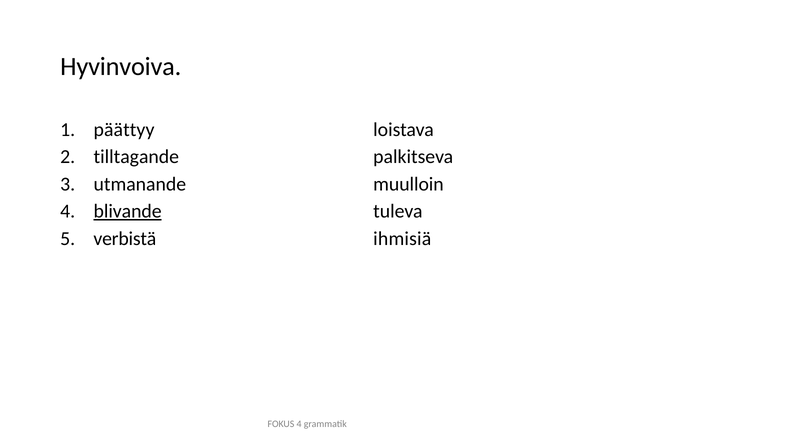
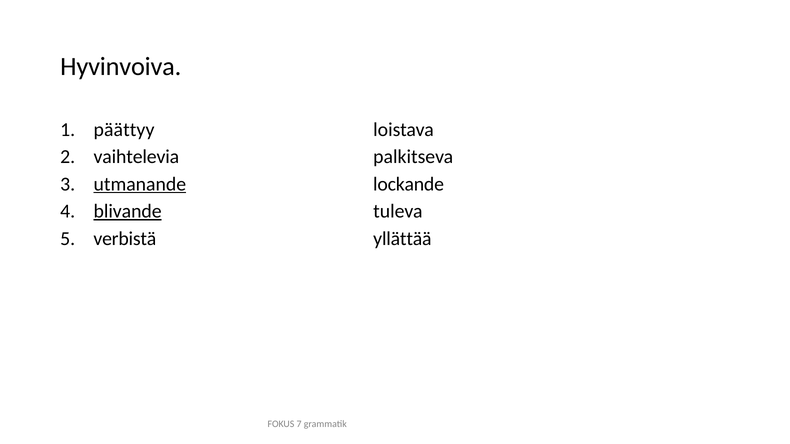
tilltagande: tilltagande -> vaihtelevia
utmanande underline: none -> present
muulloin: muulloin -> lockande
ihmisiä: ihmisiä -> yllättää
FOKUS 4: 4 -> 7
